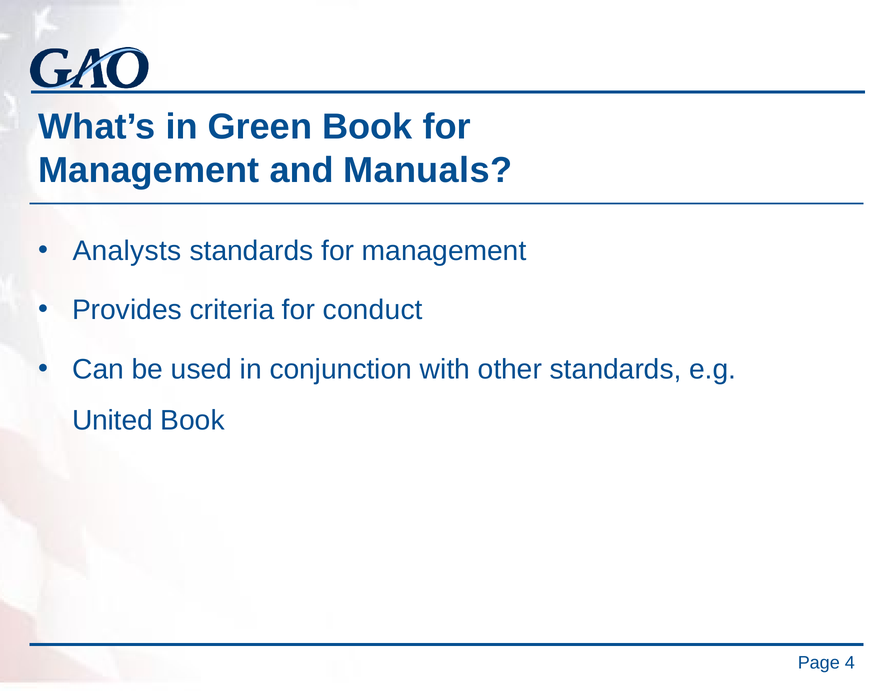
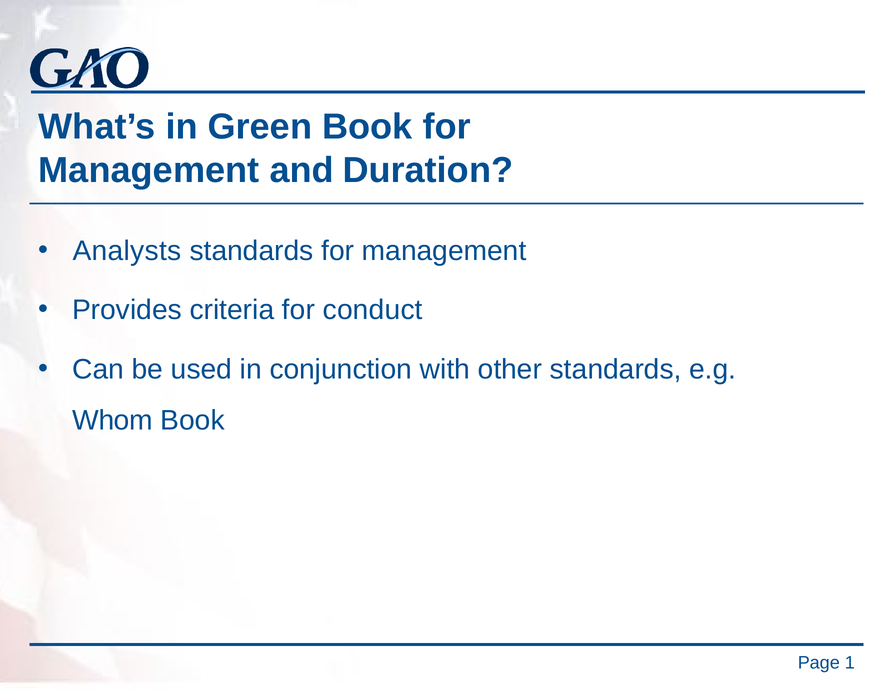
Manuals: Manuals -> Duration
United: United -> Whom
4: 4 -> 1
